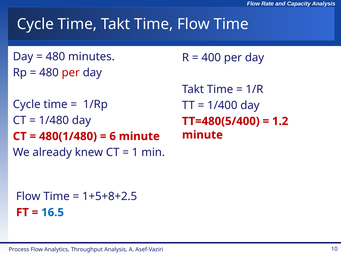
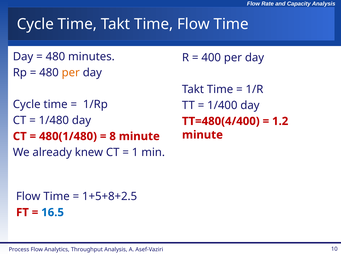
per at (71, 73) colour: red -> orange
TT=480(5/400: TT=480(5/400 -> TT=480(4/400
6: 6 -> 8
